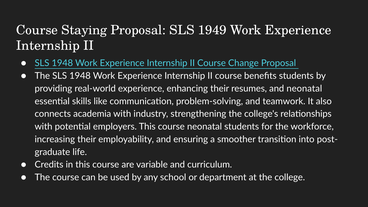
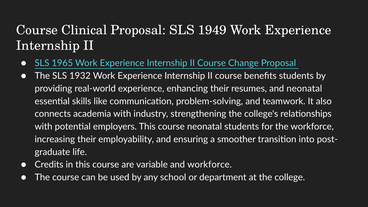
Staying: Staying -> Clinical
1948 at (62, 63): 1948 -> 1965
The SLS 1948: 1948 -> 1932
and curriculum: curriculum -> workforce
